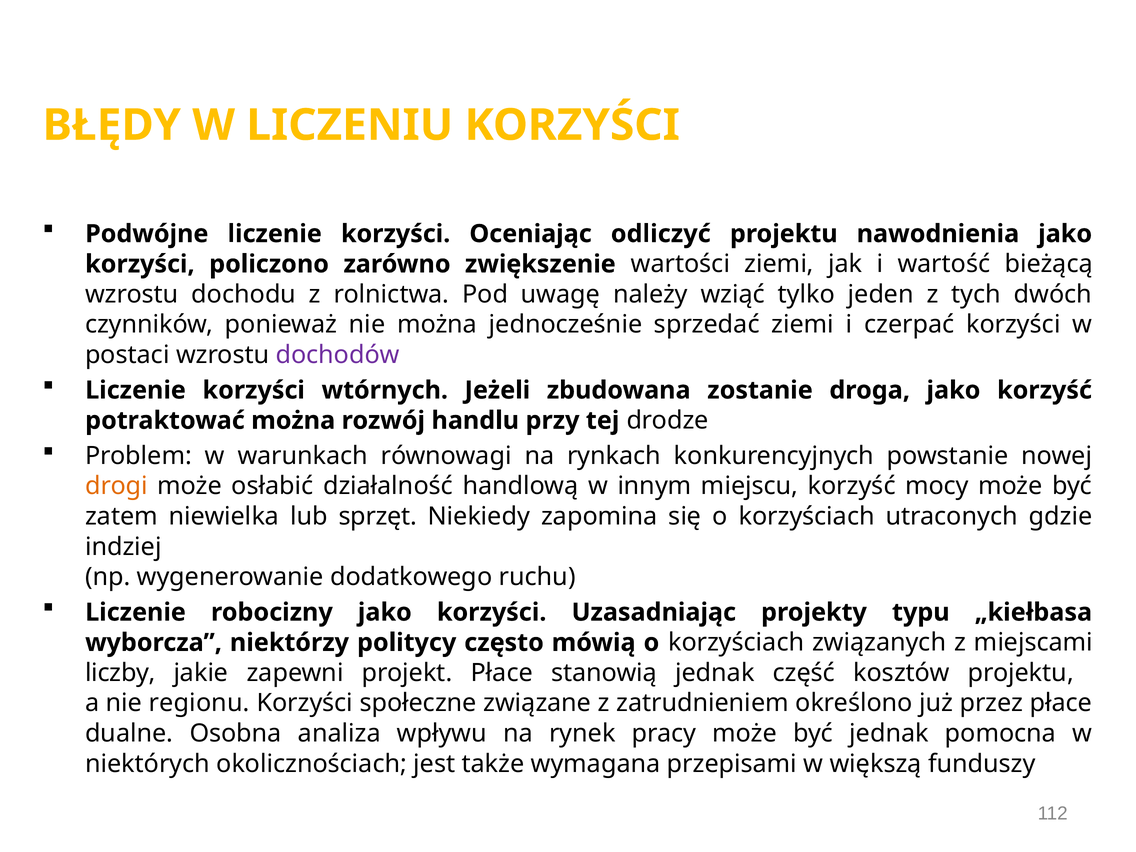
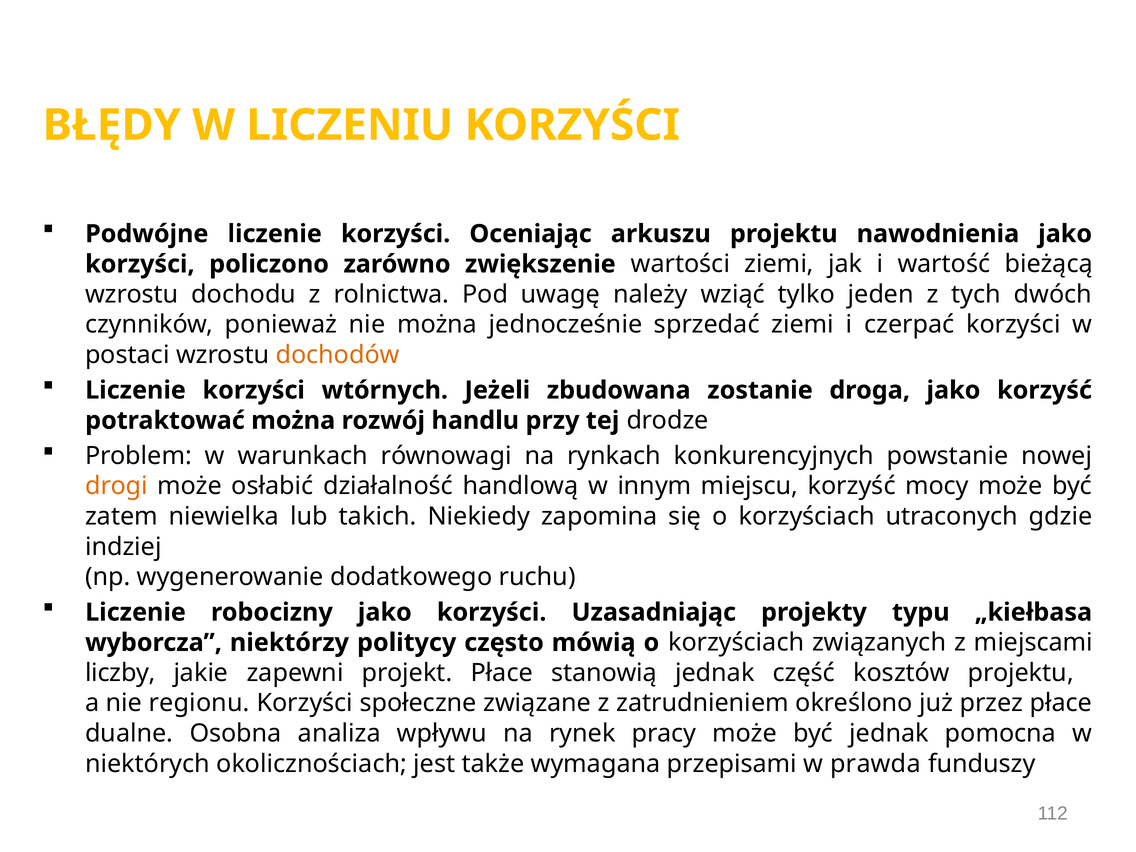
odliczyć: odliczyć -> arkuszu
dochodów colour: purple -> orange
sprzęt: sprzęt -> takich
większą: większą -> prawda
